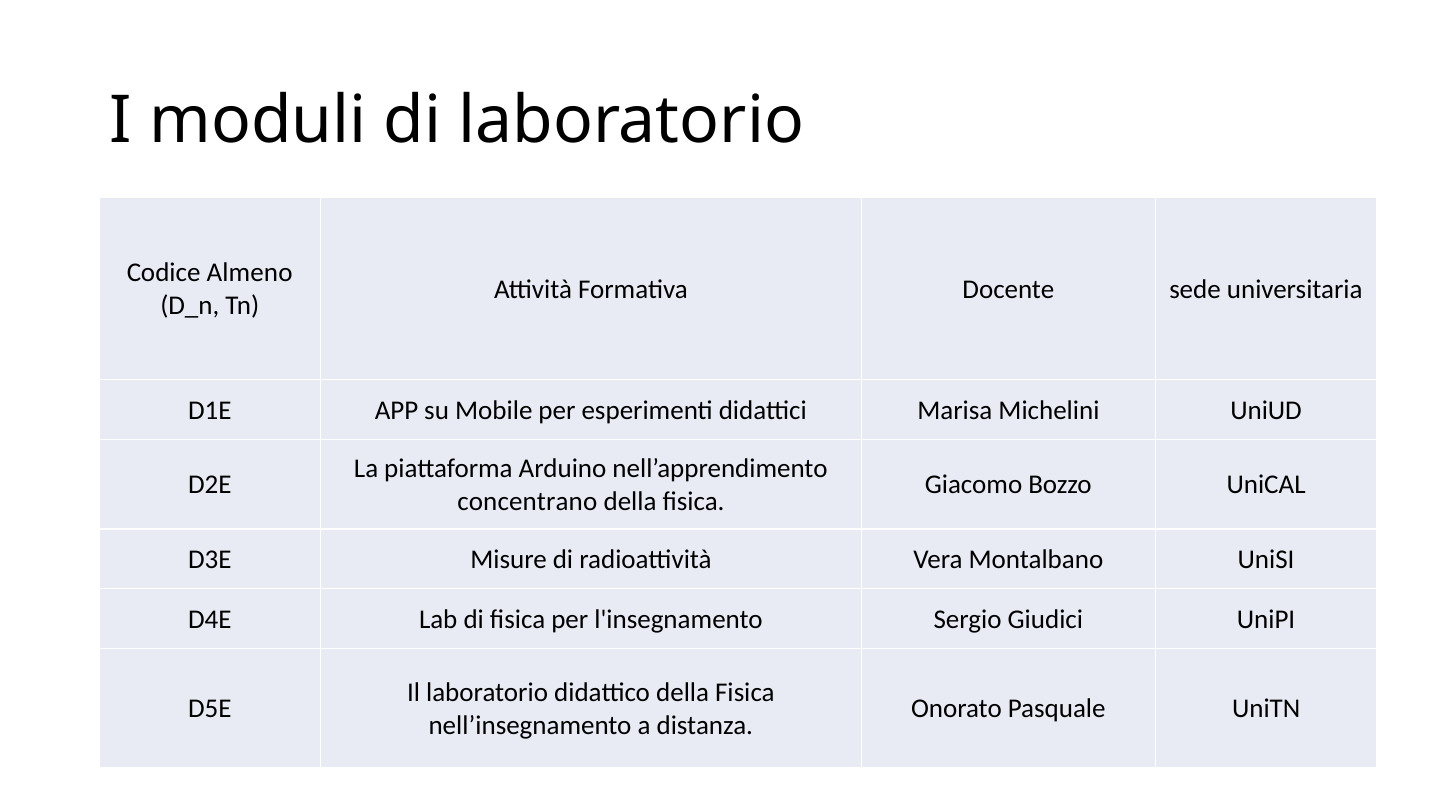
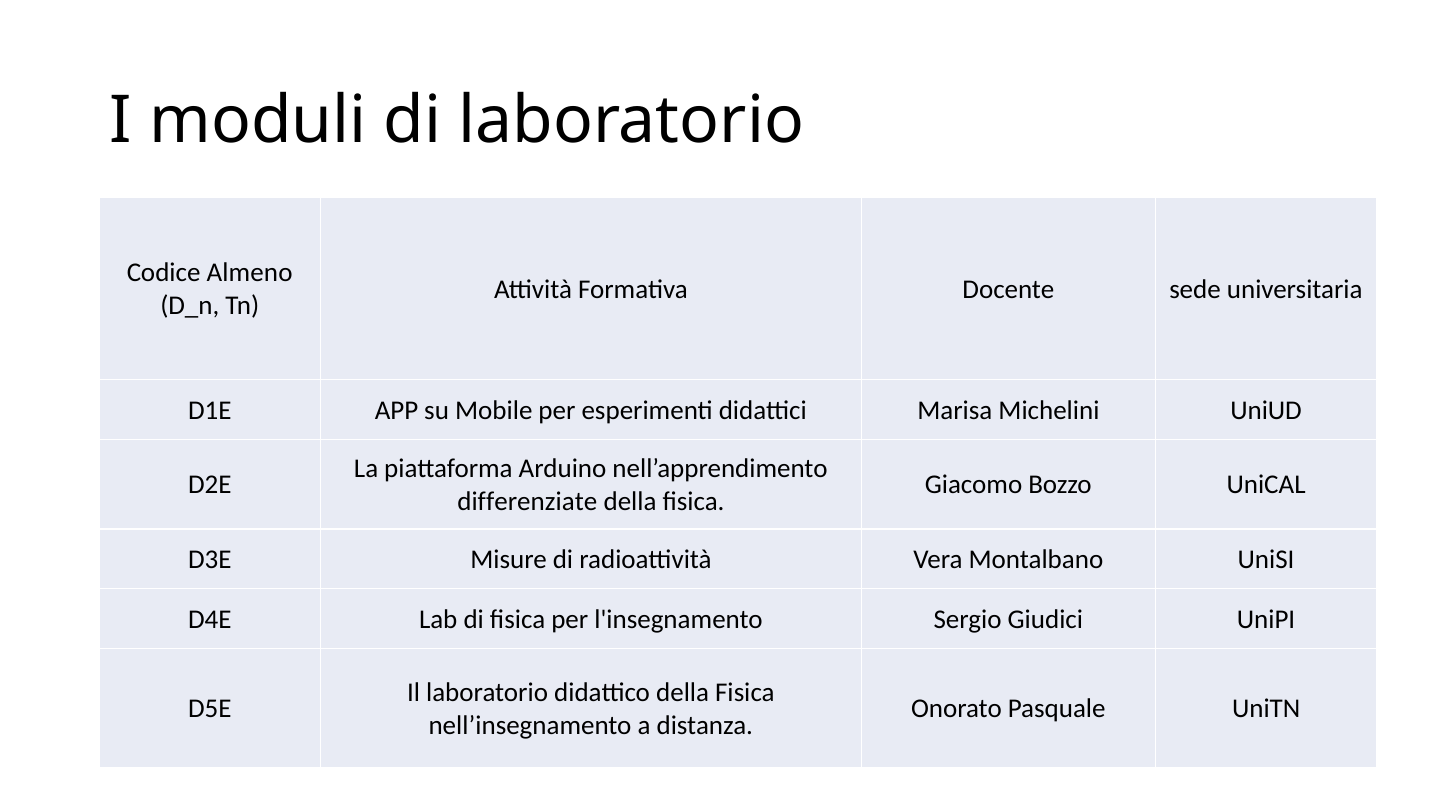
concentrano: concentrano -> differenziate
